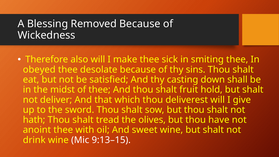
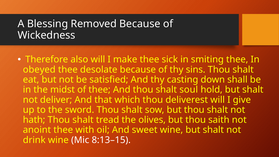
fruit: fruit -> soul
have: have -> saith
9:13–15: 9:13–15 -> 8:13–15
